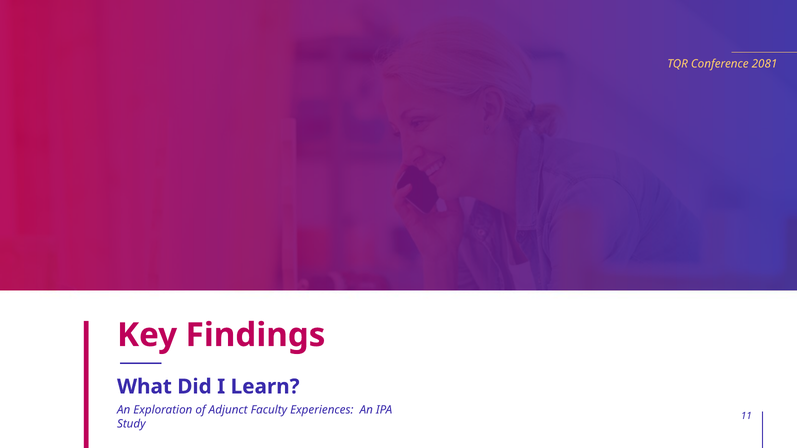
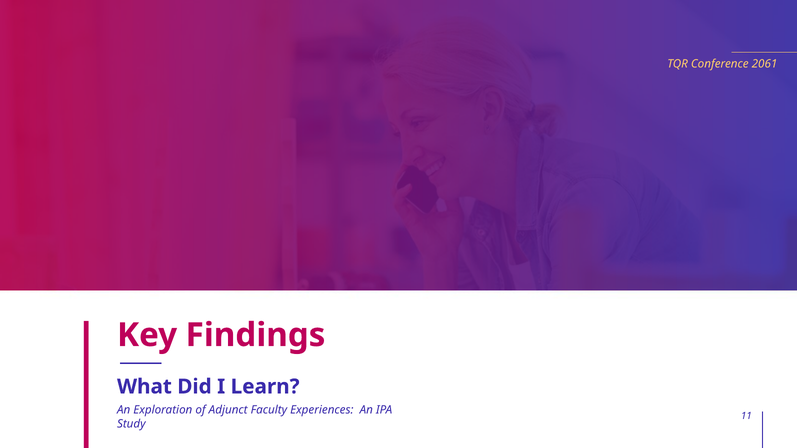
2081: 2081 -> 2061
